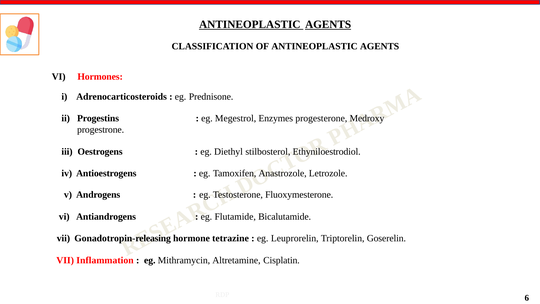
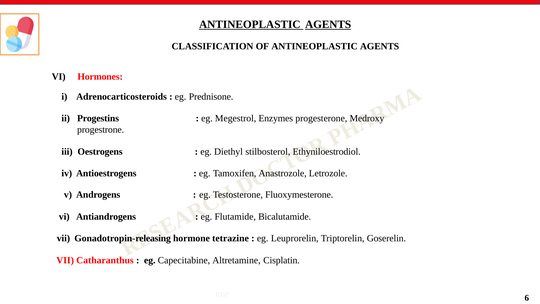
Inflammation: Inflammation -> Catharanthus
Mithramycin: Mithramycin -> Capecitabine
